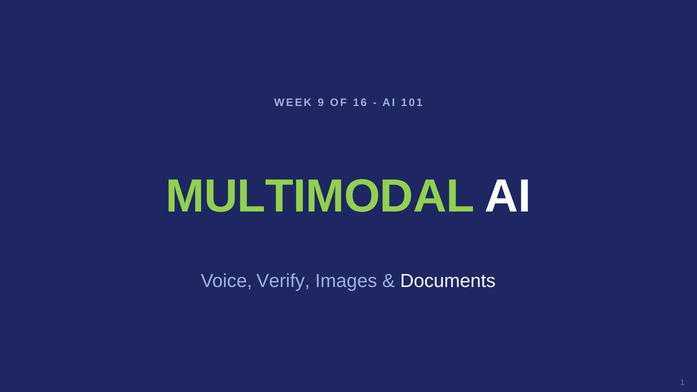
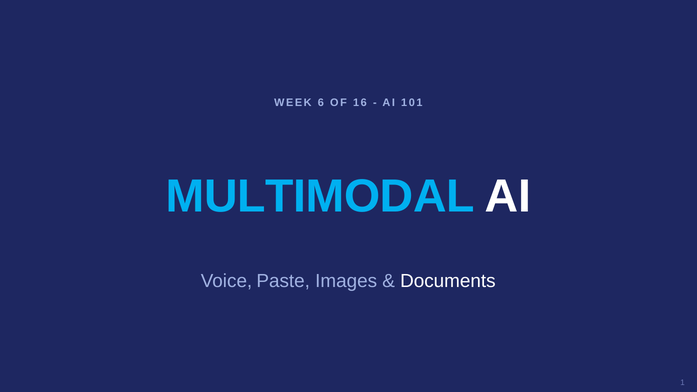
9: 9 -> 6
MULTIMODAL colour: light green -> light blue
Verify: Verify -> Paste
